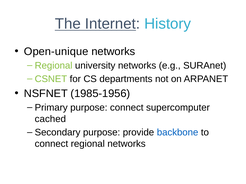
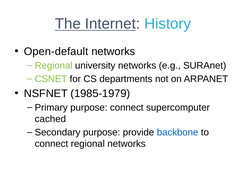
Open-unique: Open-unique -> Open-default
1985-1956: 1985-1956 -> 1985-1979
